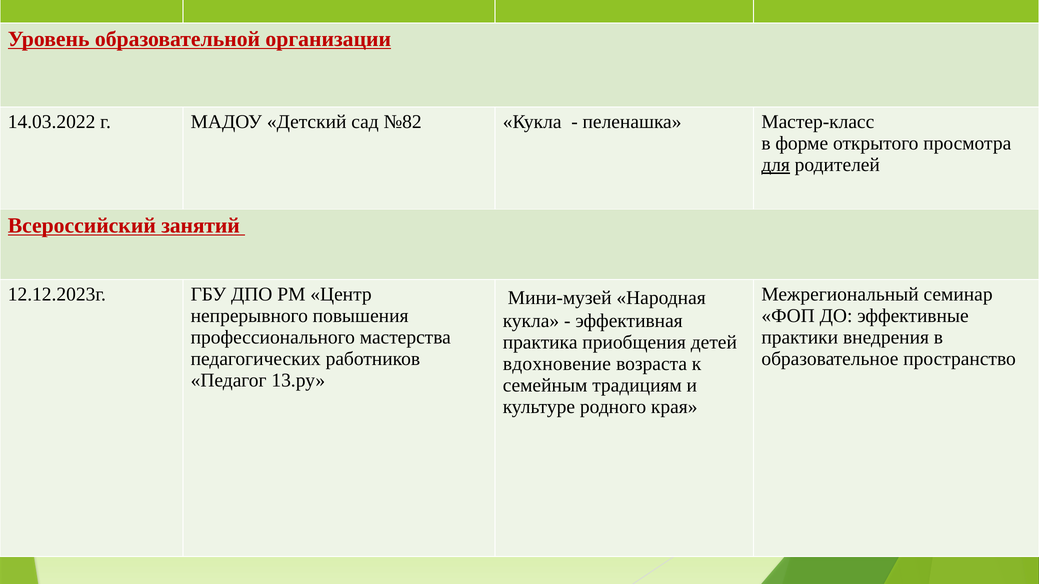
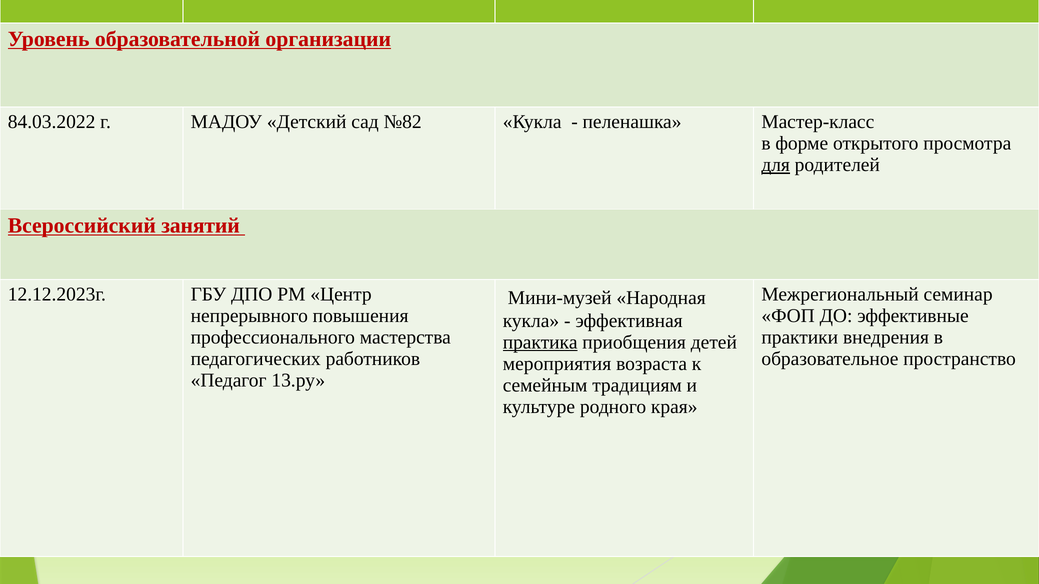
14.03.2022: 14.03.2022 -> 84.03.2022
практика underline: none -> present
вдохновение at (557, 364): вдохновение -> мероприятия
